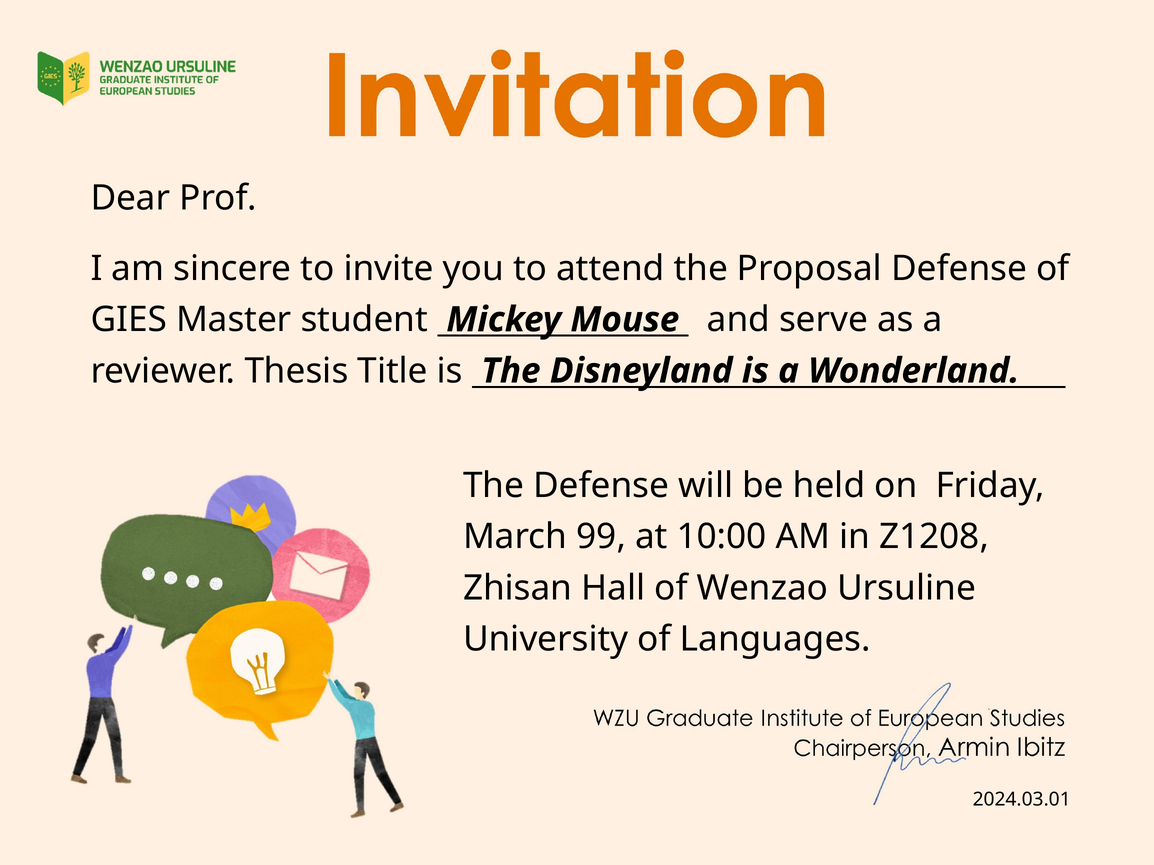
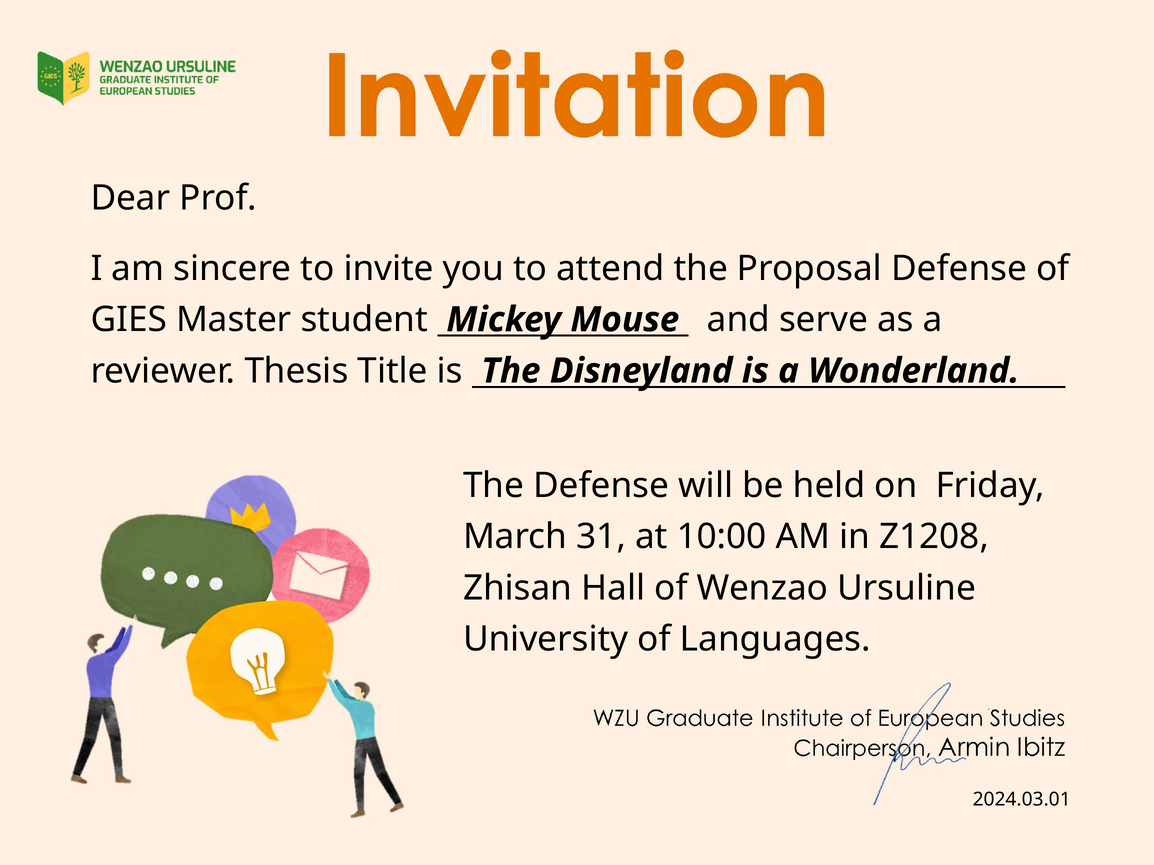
99: 99 -> 31
